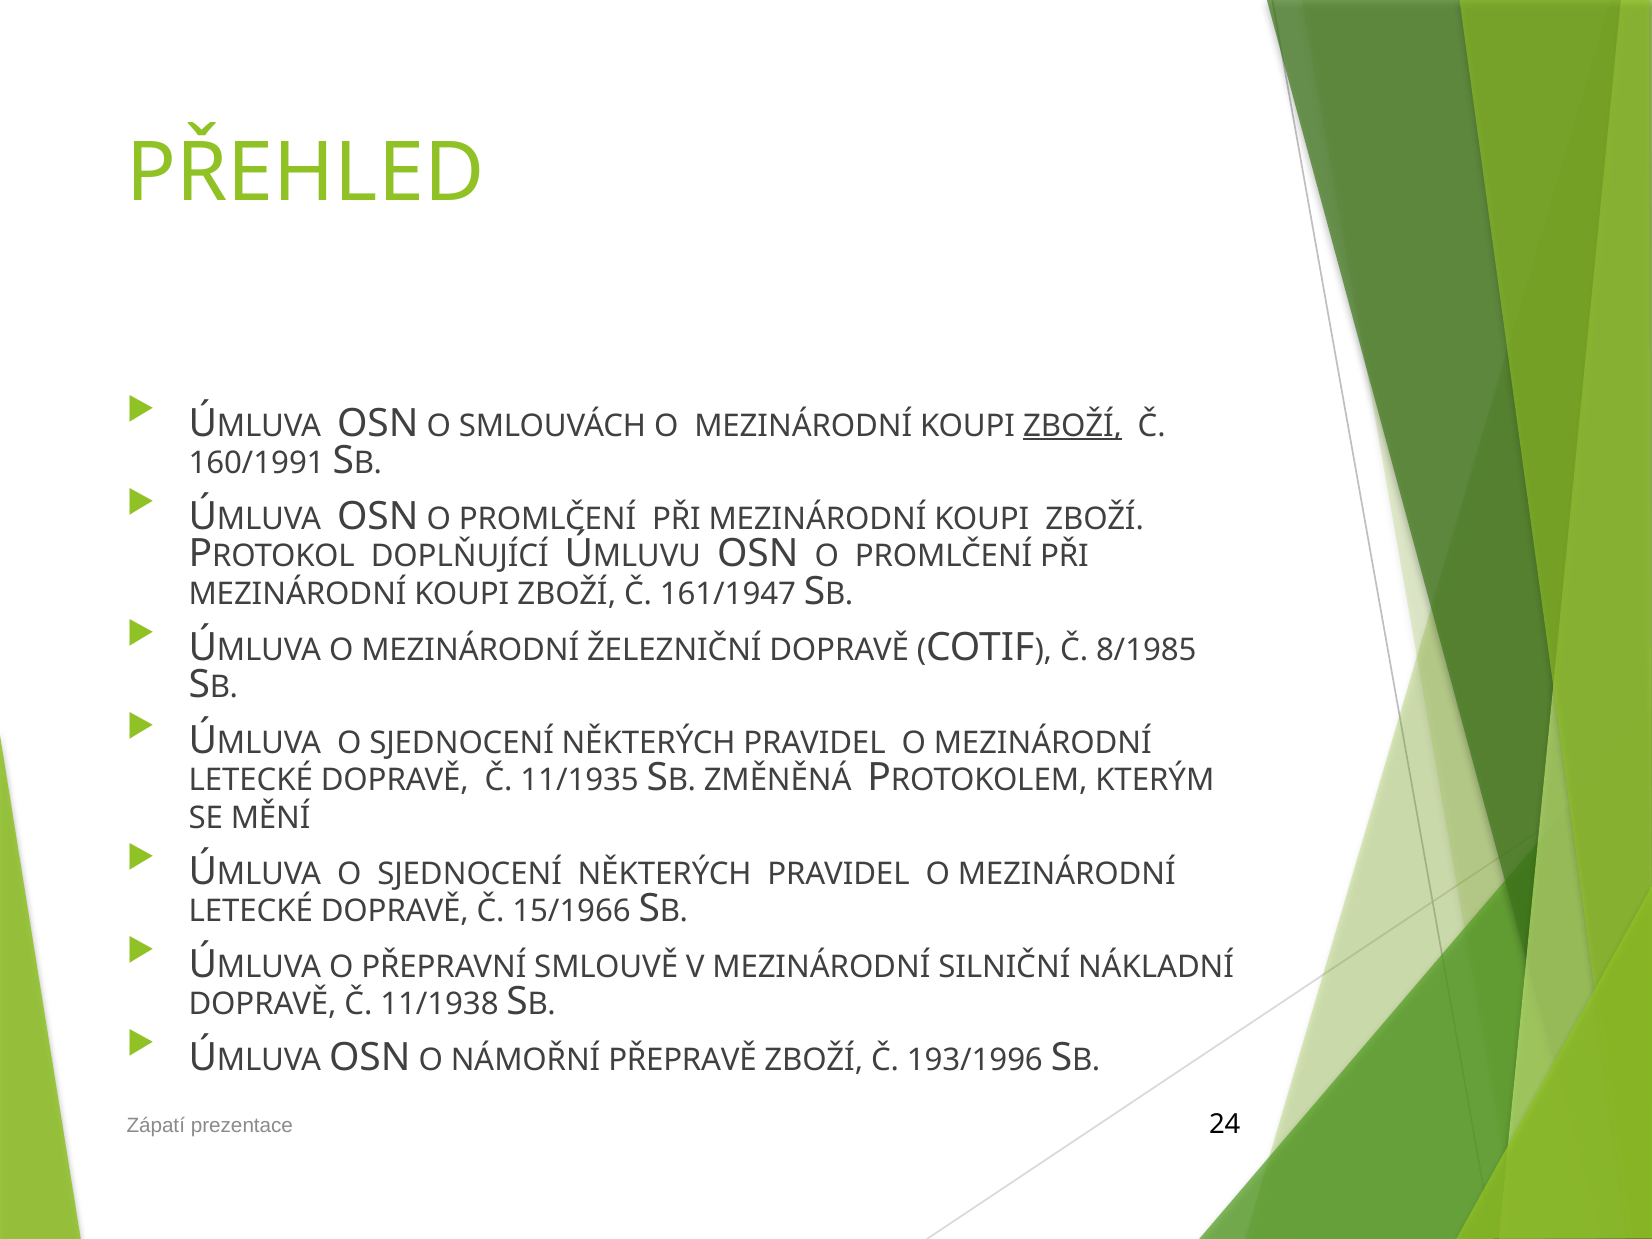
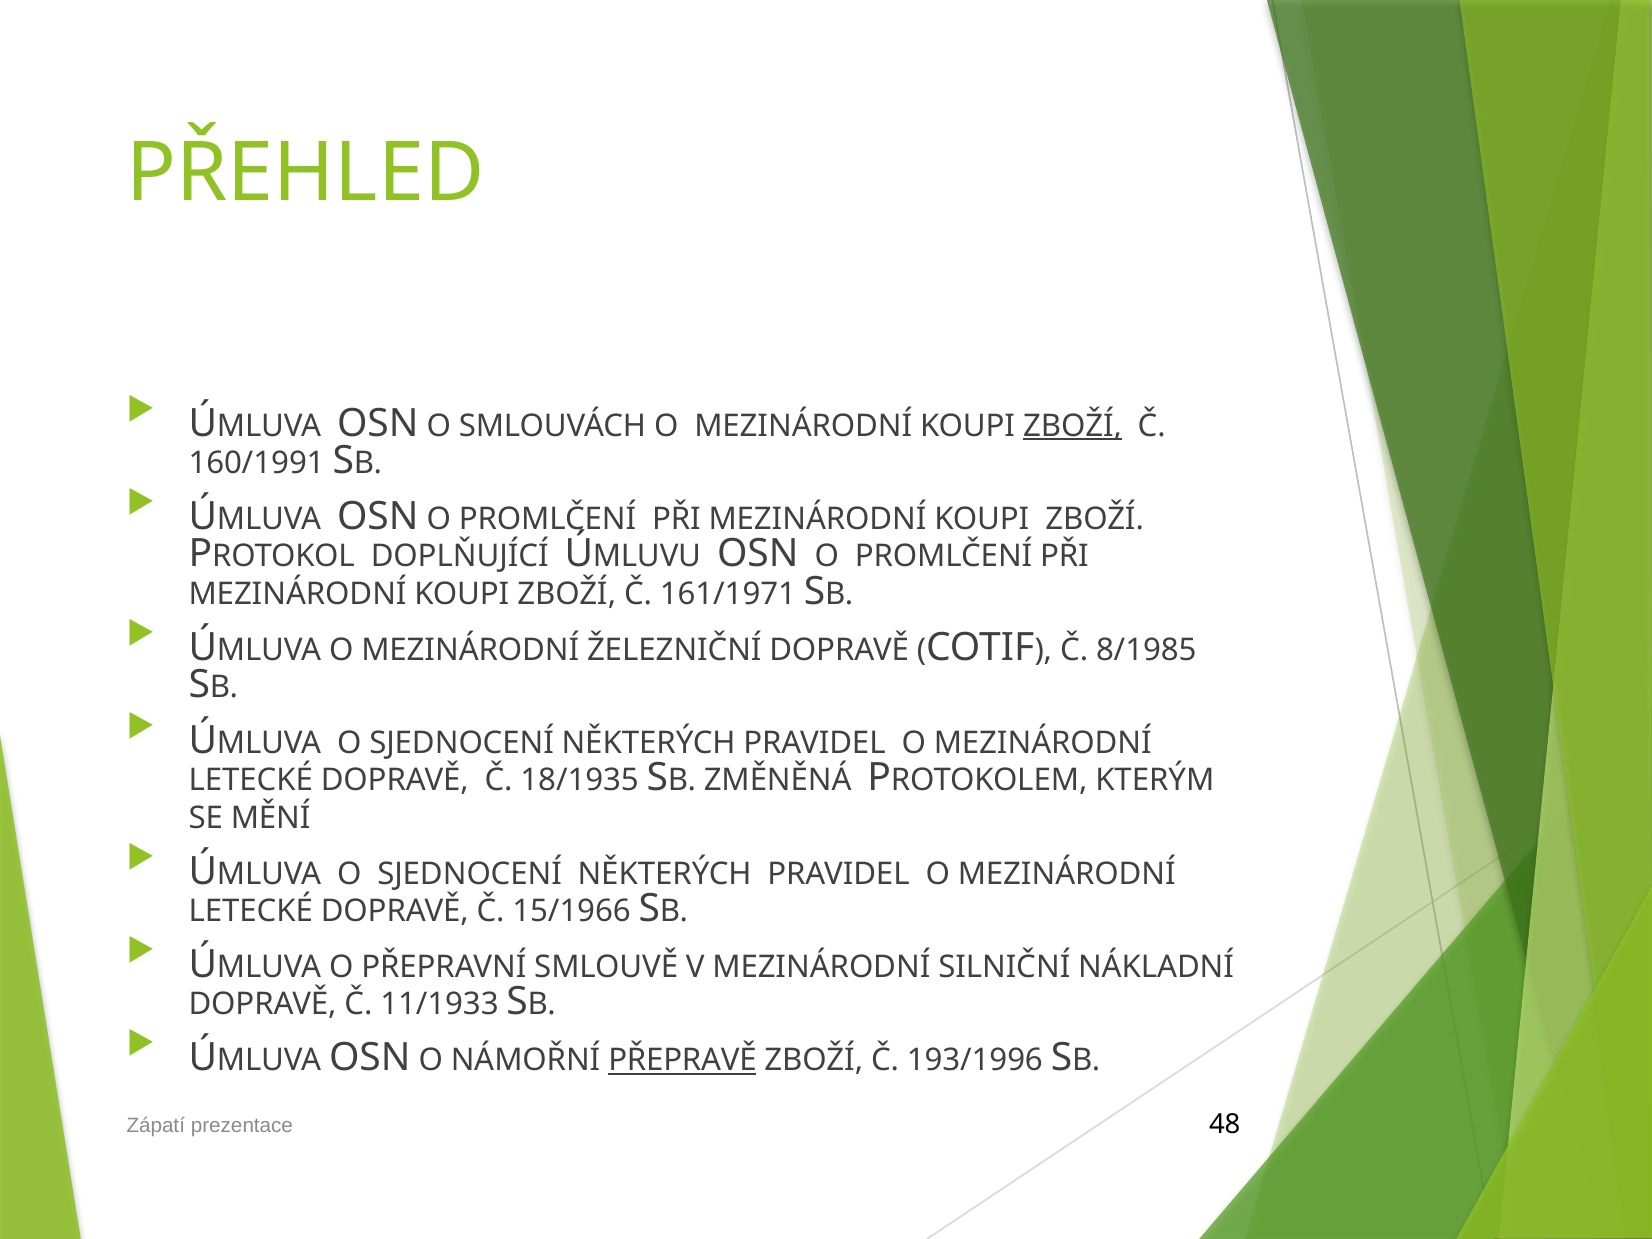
161/1947: 161/1947 -> 161/1971
11/1935: 11/1935 -> 18/1935
11/1938: 11/1938 -> 11/1933
PŘEPRAVĚ underline: none -> present
24: 24 -> 48
